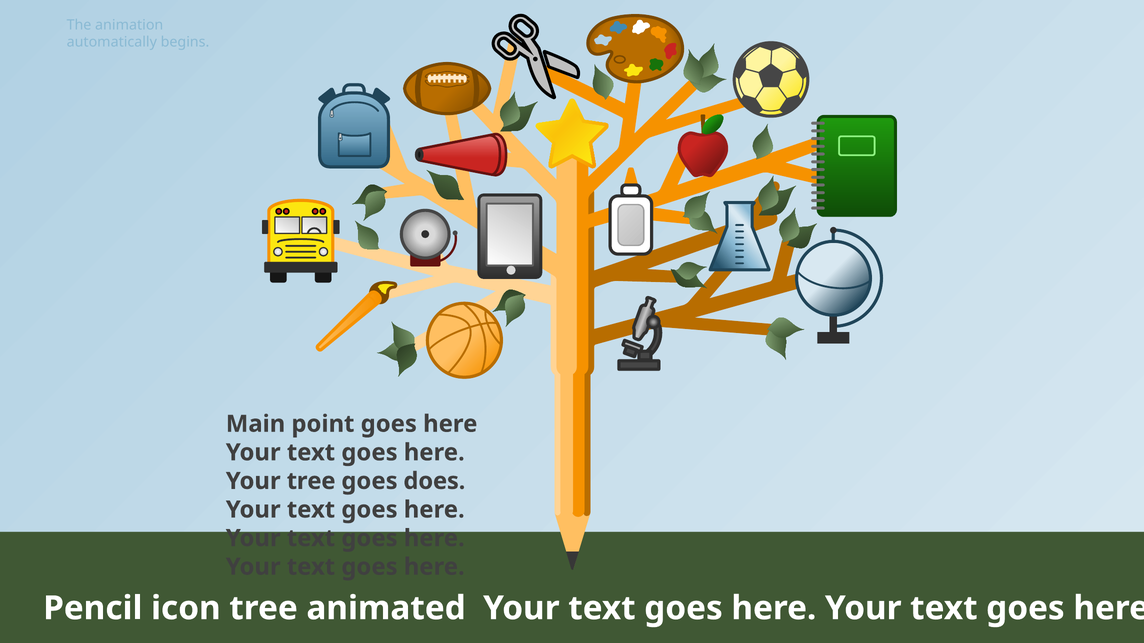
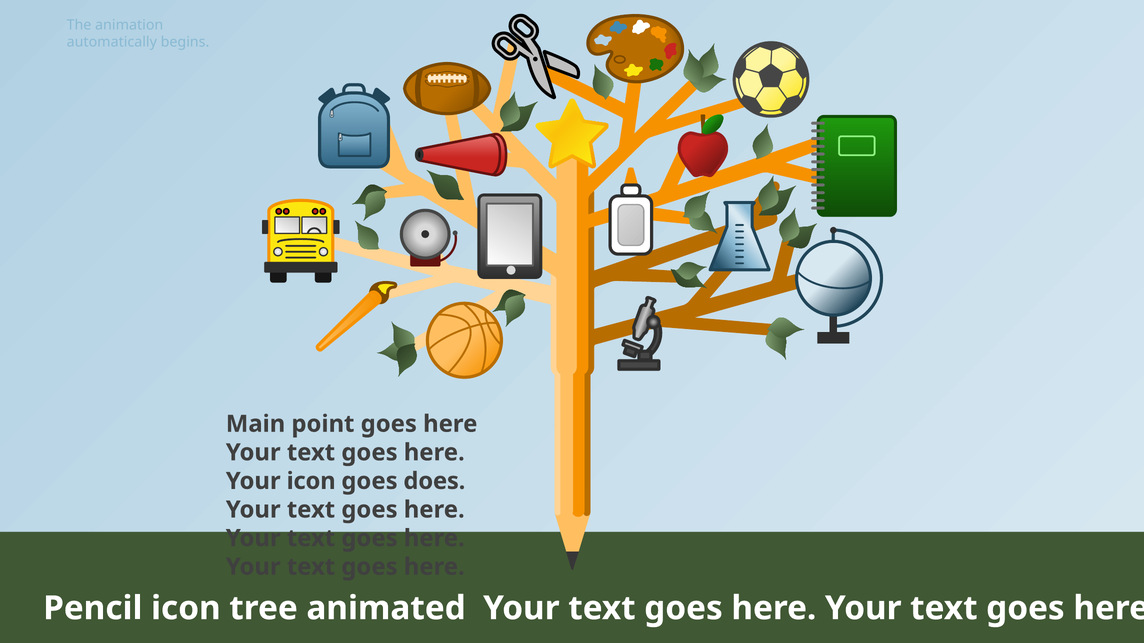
Your tree: tree -> icon
